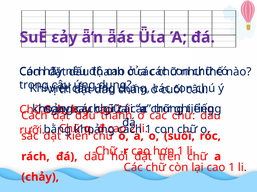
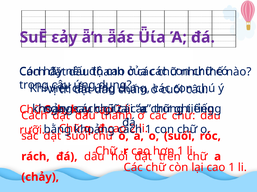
kiên at (77, 137): kiên -> suối
